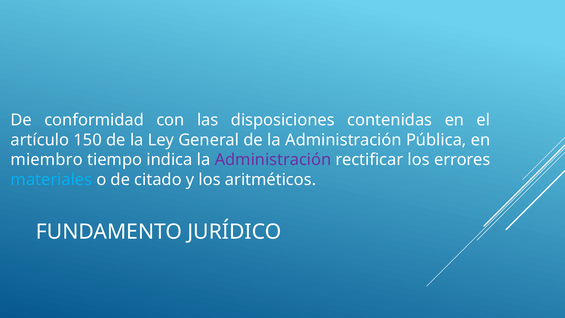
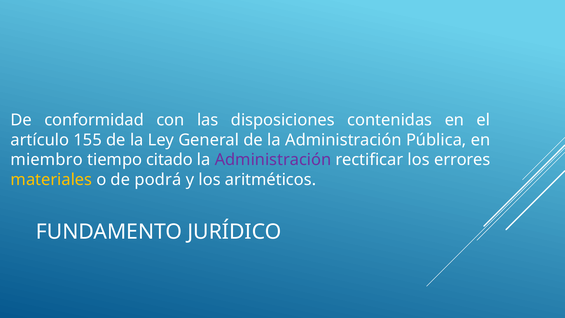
150: 150 -> 155
indica: indica -> citado
materiales colour: light blue -> yellow
citado: citado -> podrá
